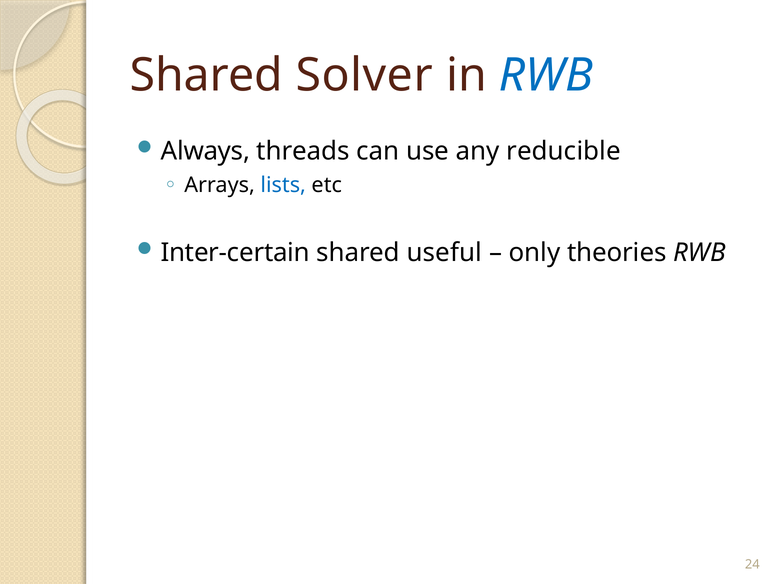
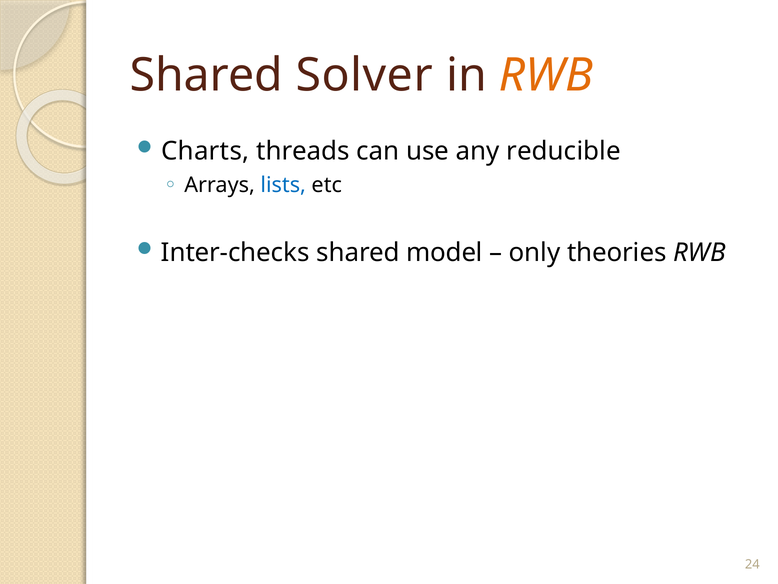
RWB at (546, 75) colour: blue -> orange
Always: Always -> Charts
Inter-certain: Inter-certain -> Inter-checks
useful: useful -> model
